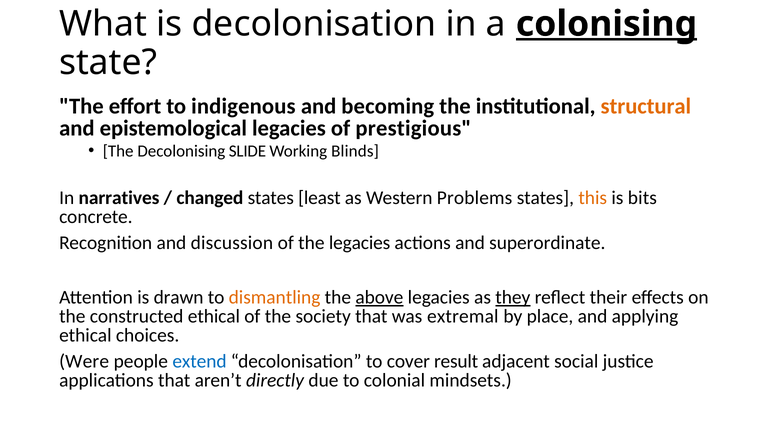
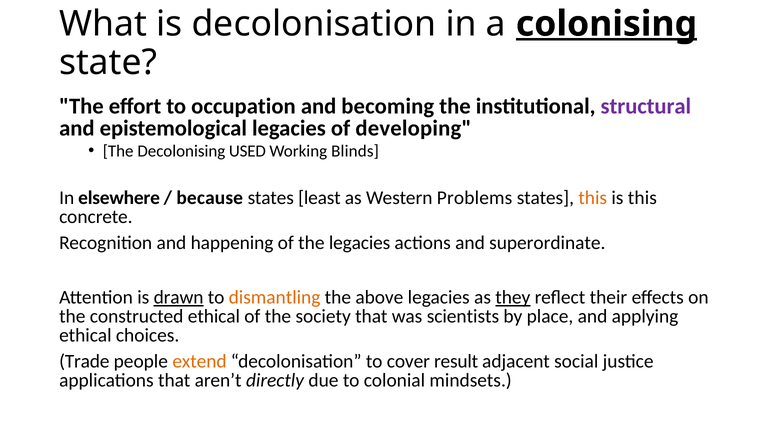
indigenous: indigenous -> occupation
structural colour: orange -> purple
prestigious: prestigious -> developing
SLIDE: SLIDE -> USED
narratives: narratives -> elsewhere
changed: changed -> because
is bits: bits -> this
discussion: discussion -> happening
drawn underline: none -> present
above underline: present -> none
extremal: extremal -> scientists
Were: Were -> Trade
extend colour: blue -> orange
